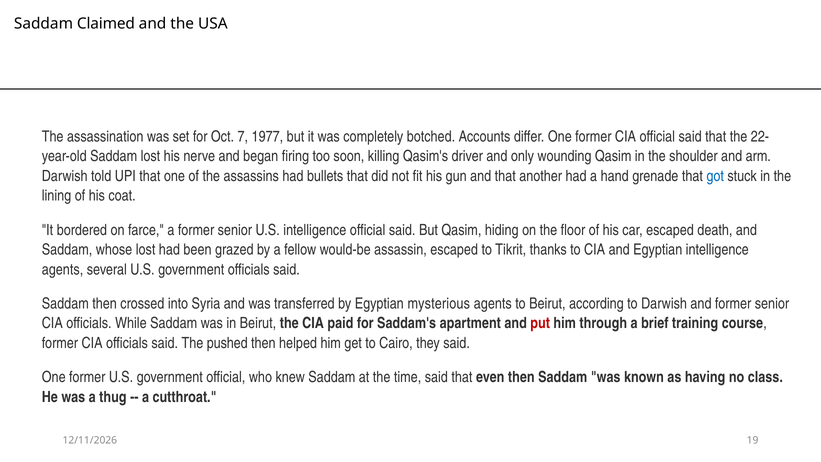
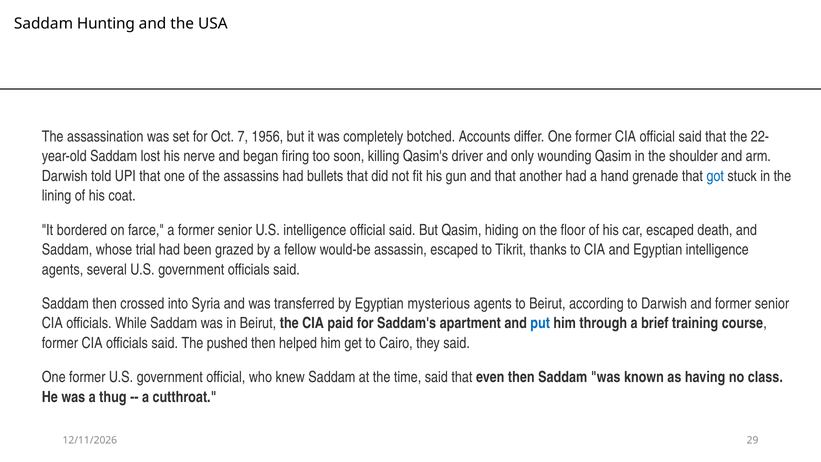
Claimed: Claimed -> Hunting
1977: 1977 -> 1956
whose lost: lost -> trial
put colour: red -> blue
19: 19 -> 29
